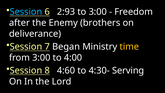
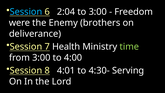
2:93: 2:93 -> 2:04
after: after -> were
Began: Began -> Health
time colour: yellow -> light green
4:60: 4:60 -> 4:01
